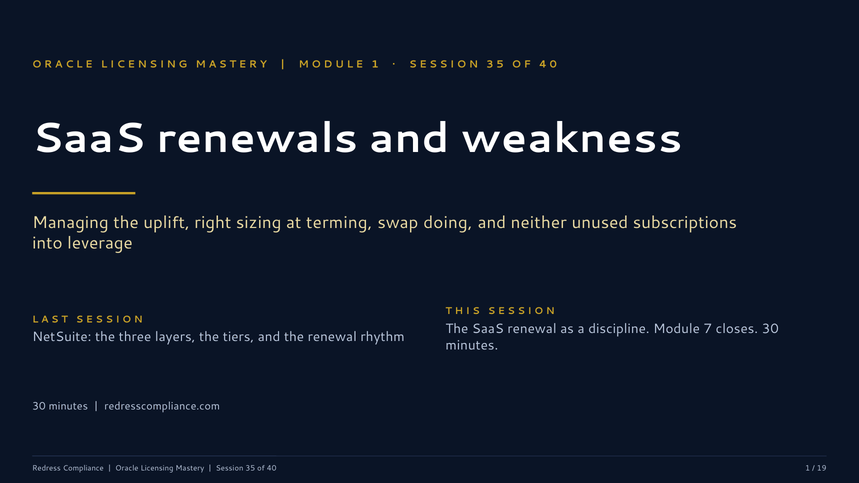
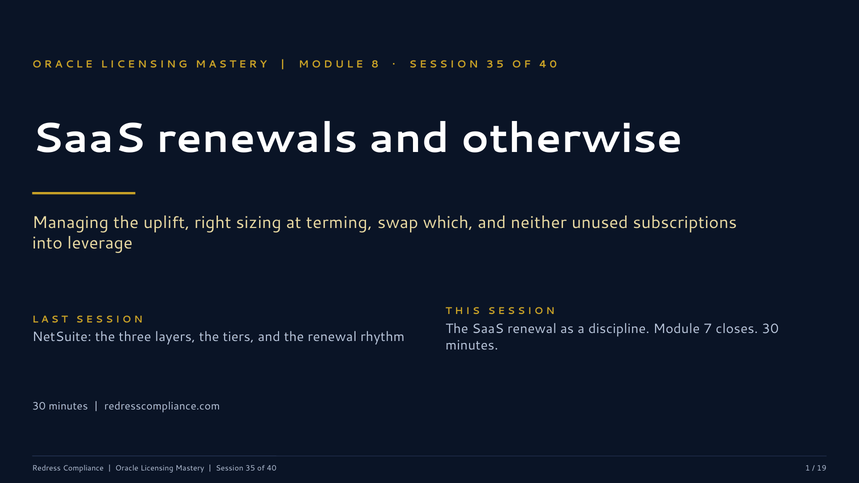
1 at (375, 65): 1 -> 8
weakness: weakness -> otherwise
doing: doing -> which
